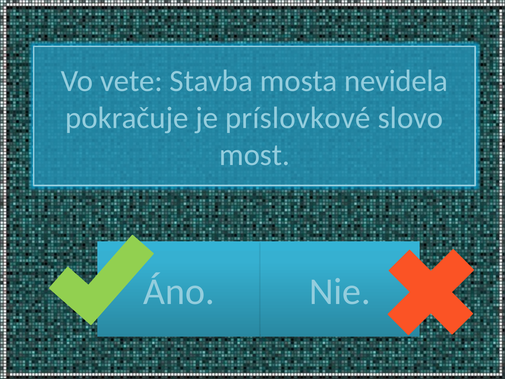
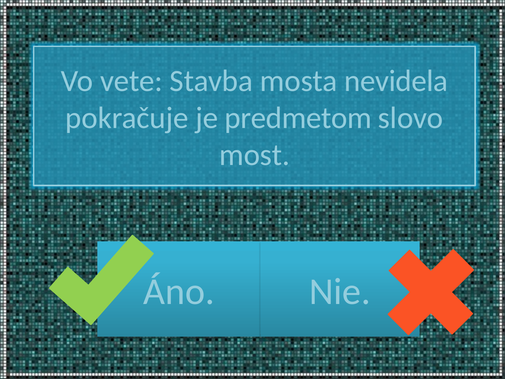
príslovkové: príslovkové -> predmetom
